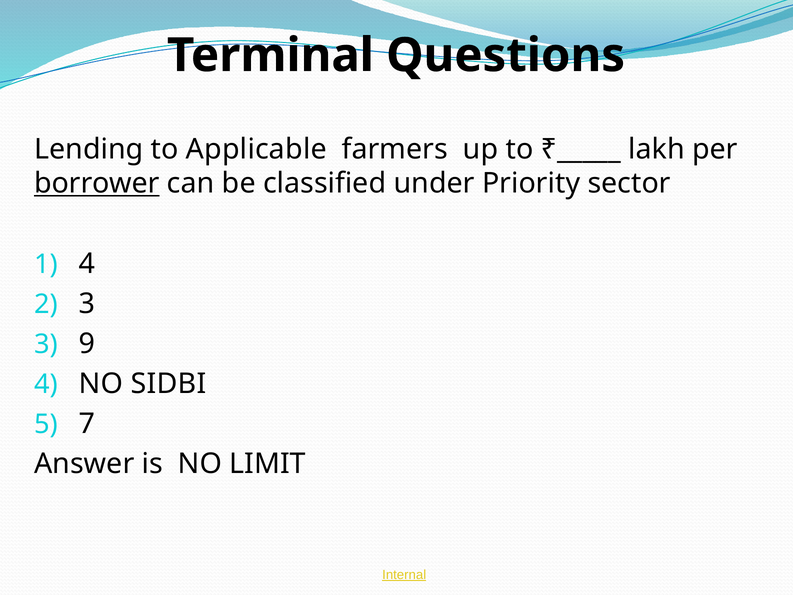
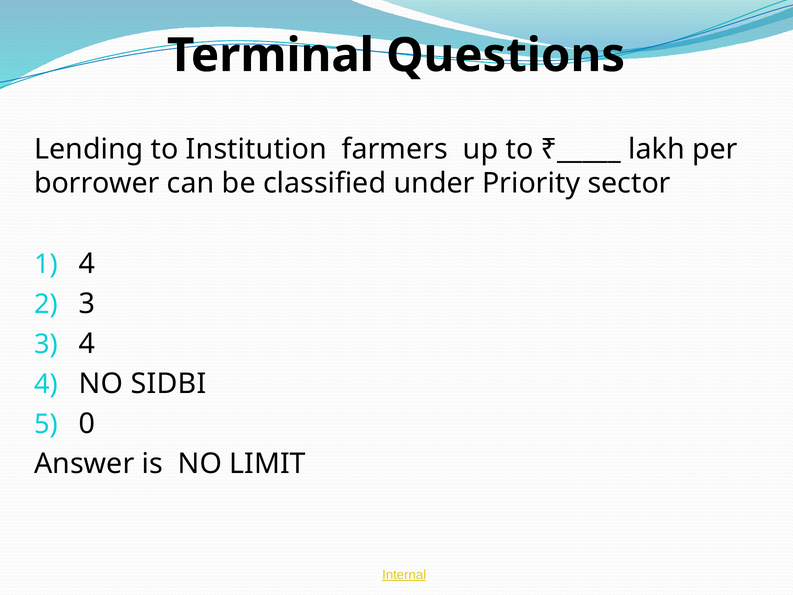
Applicable: Applicable -> Institution
borrower underline: present -> none
3 9: 9 -> 4
7: 7 -> 0
